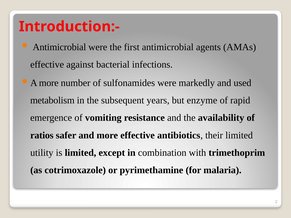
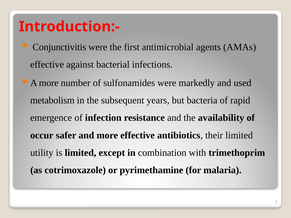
Antimicrobial at (59, 47): Antimicrobial -> Conjunctivitis
enzyme: enzyme -> bacteria
vomiting: vomiting -> infection
ratios: ratios -> occur
